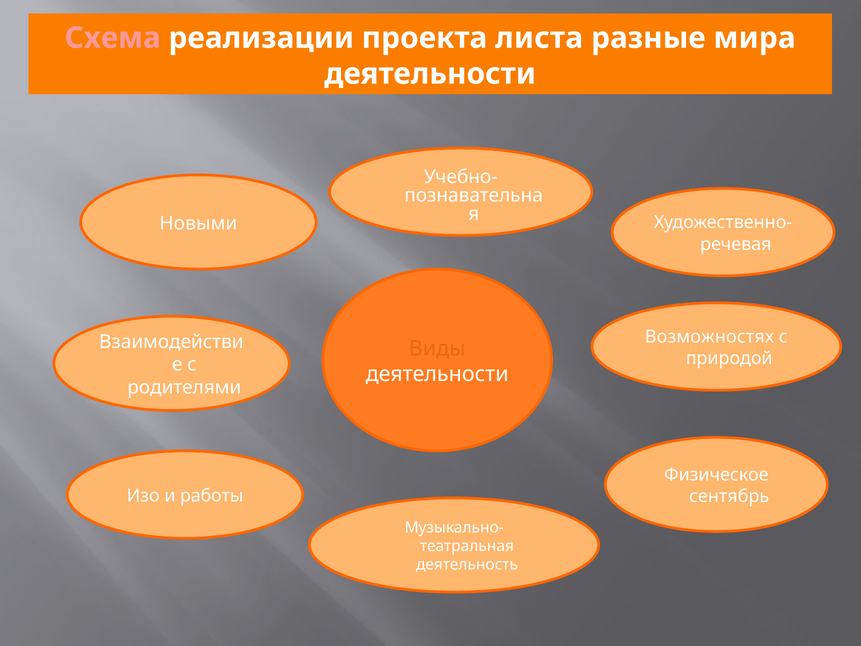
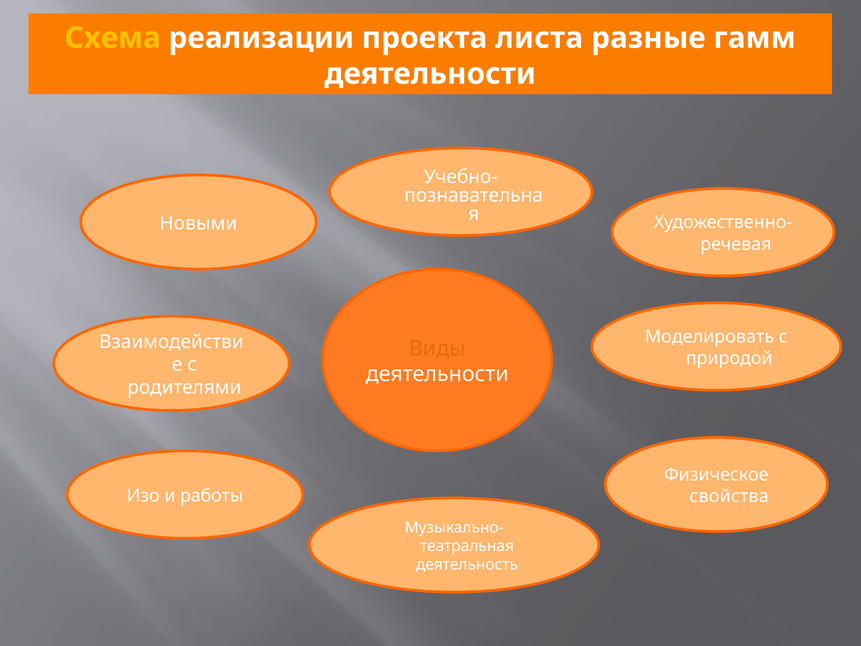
Схема colour: pink -> yellow
мира: мира -> гамм
Возможностях: Возможностях -> Моделировать
сентябрь: сентябрь -> свойства
